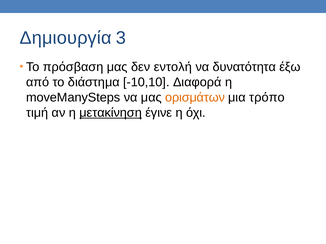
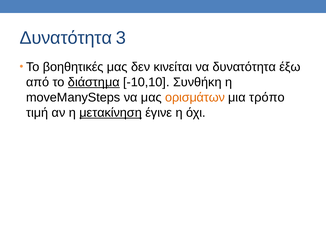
Δημιουργία at (66, 38): Δημιουργία -> Δυνατότητα
πρόσβαση: πρόσβαση -> βοηθητικές
εντολή: εντολή -> κινείται
διάστημα underline: none -> present
Διαφορά: Διαφορά -> Συνθήκη
